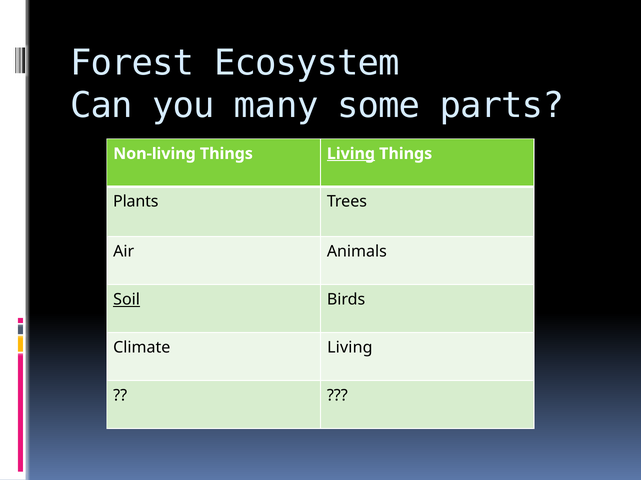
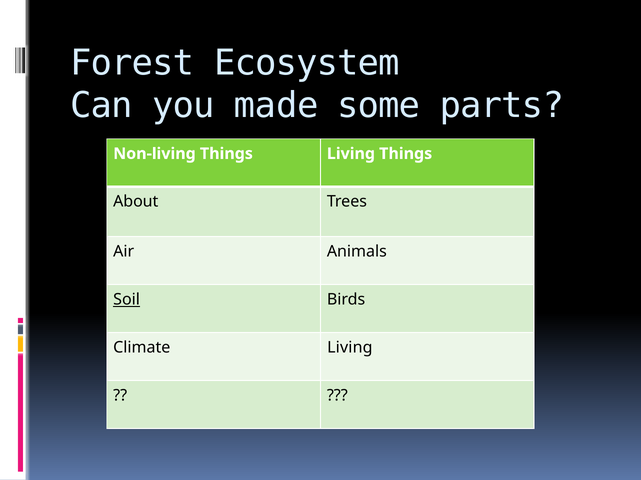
many: many -> made
Living at (351, 154) underline: present -> none
Plants: Plants -> About
